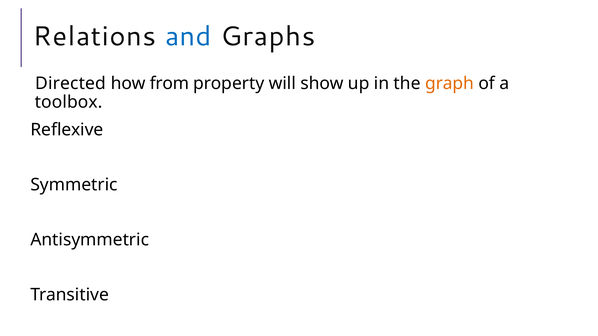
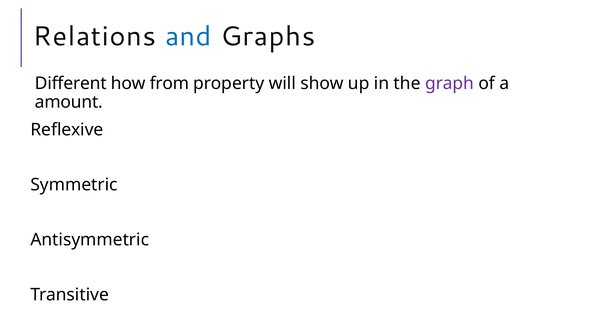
Directed: Directed -> Different
graph colour: orange -> purple
toolbox: toolbox -> amount
